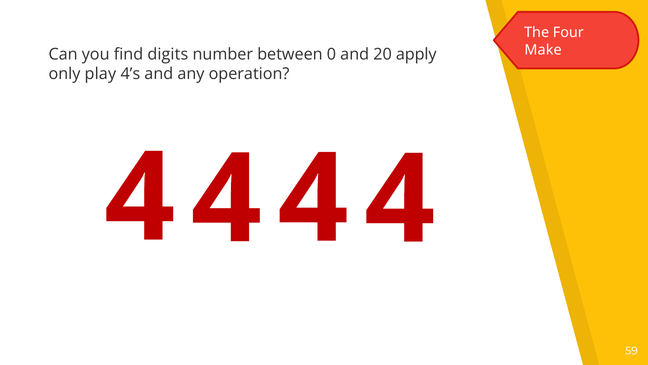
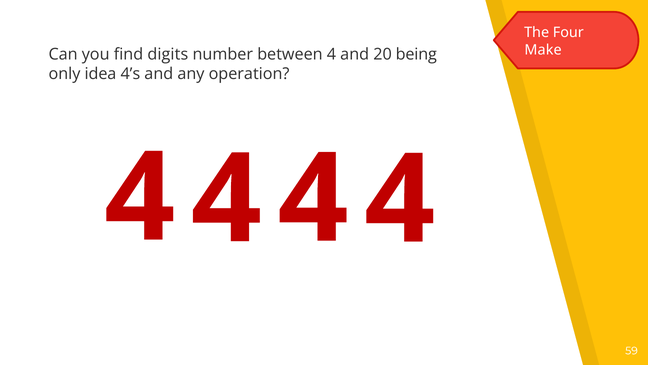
0: 0 -> 4
apply: apply -> being
play: play -> idea
